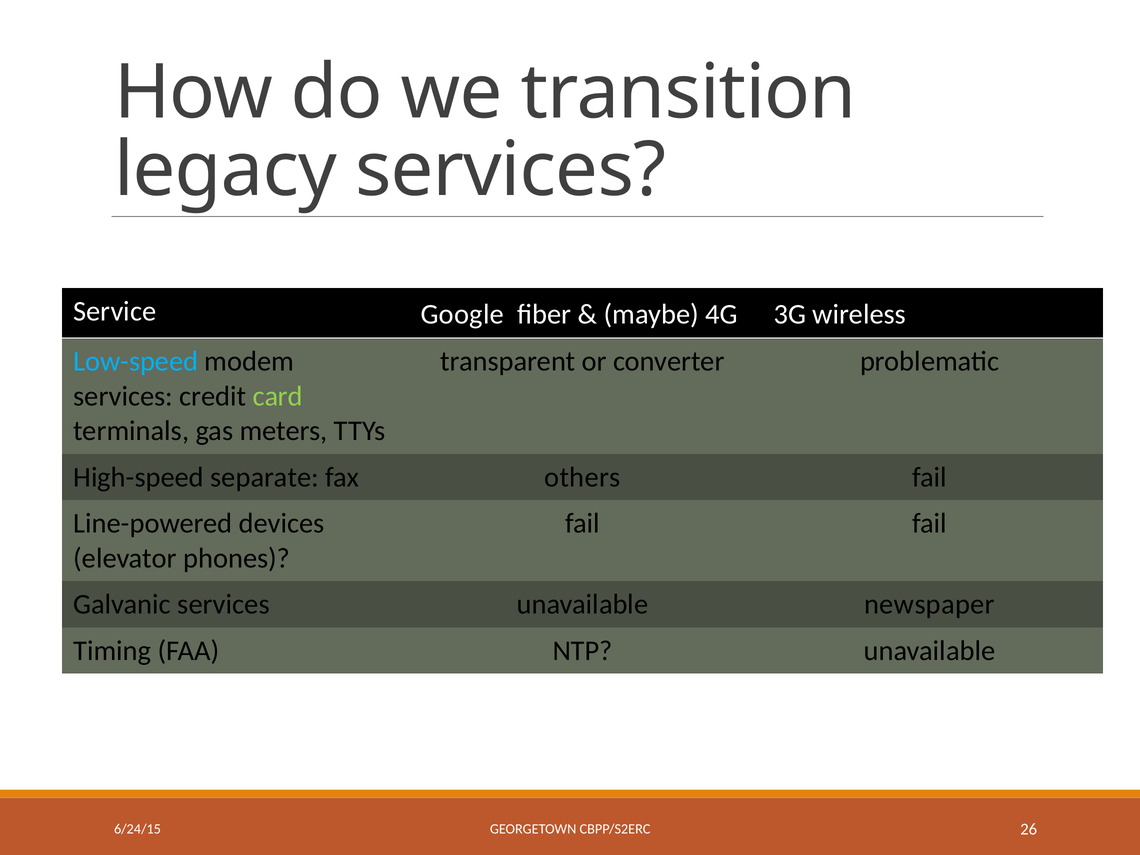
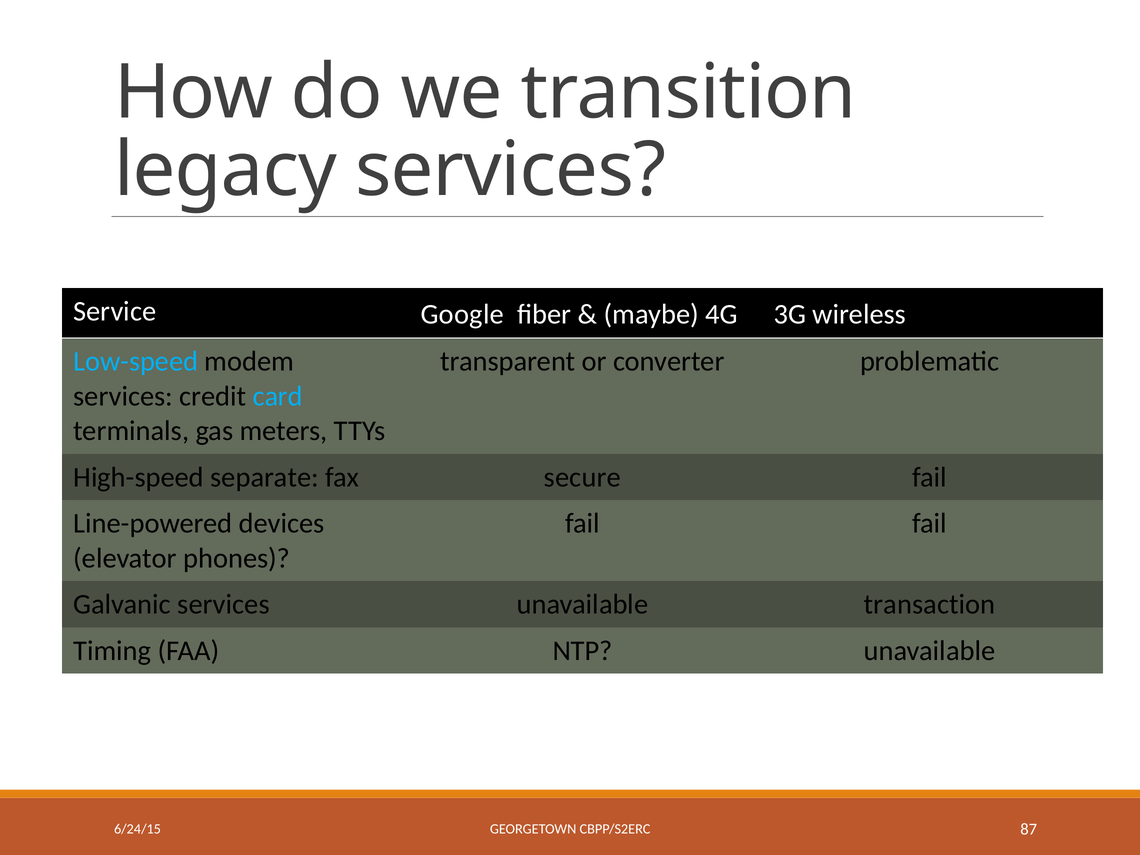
card colour: light green -> light blue
others: others -> secure
newspaper: newspaper -> transaction
26: 26 -> 87
